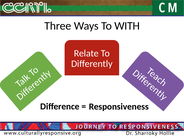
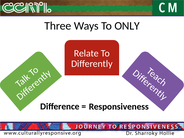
WITH: WITH -> ONLY
